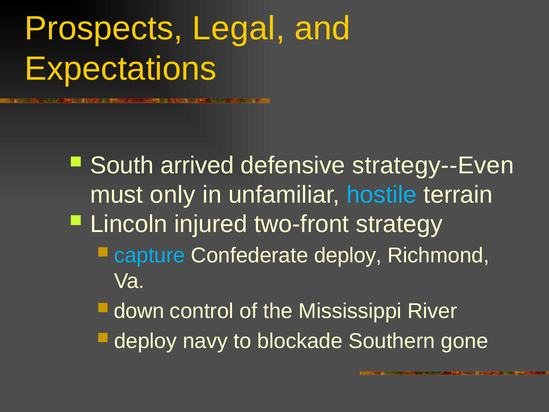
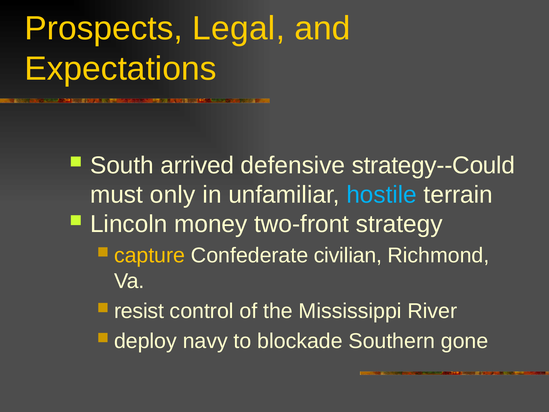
strategy--Even: strategy--Even -> strategy--Could
injured: injured -> money
capture colour: light blue -> yellow
Confederate deploy: deploy -> civilian
down: down -> resist
